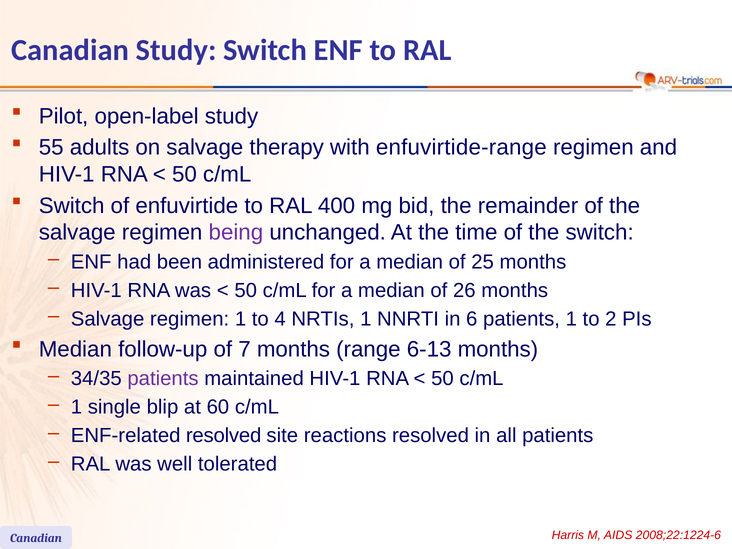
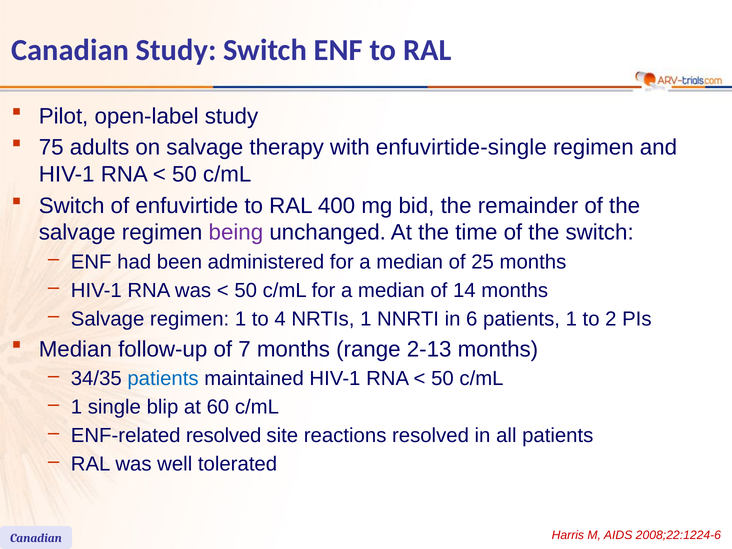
55: 55 -> 75
enfuvirtide-range: enfuvirtide-range -> enfuvirtide-single
26: 26 -> 14
6-13: 6-13 -> 2-13
patients at (163, 379) colour: purple -> blue
